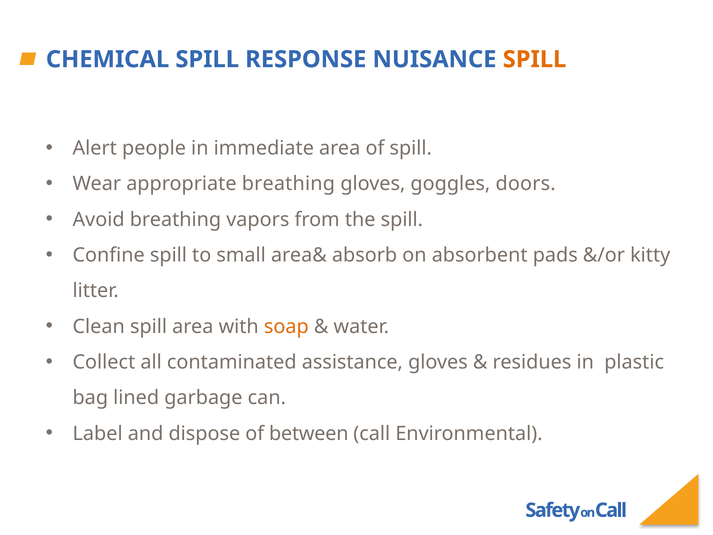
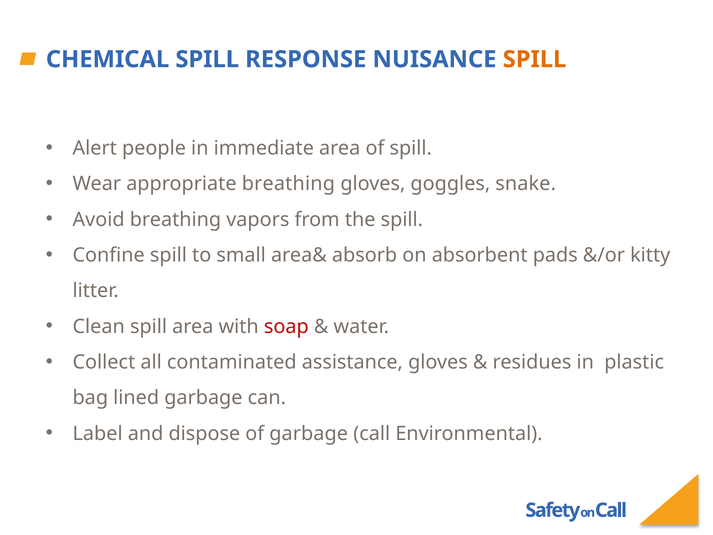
doors: doors -> snake
soap colour: orange -> red
of between: between -> garbage
